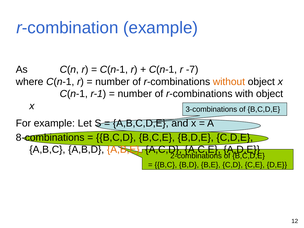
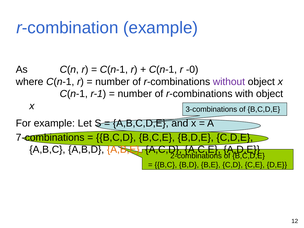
-7: -7 -> -0
without colour: orange -> purple
8-combinations: 8-combinations -> 7-combinations
